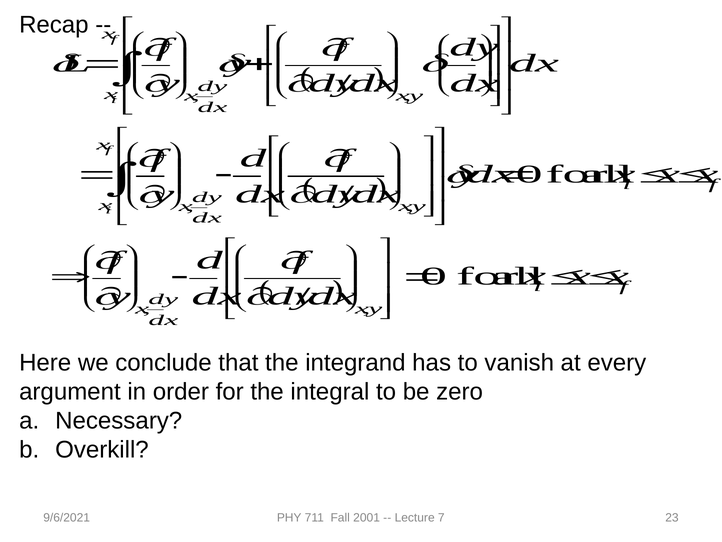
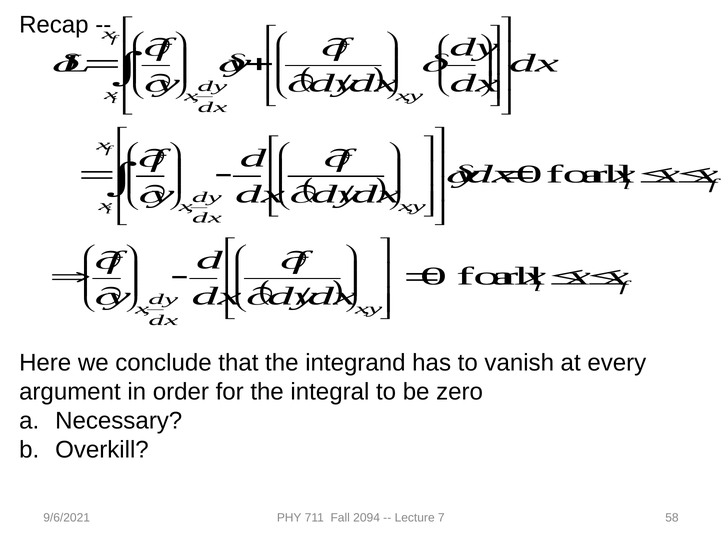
2001: 2001 -> 2094
23: 23 -> 58
